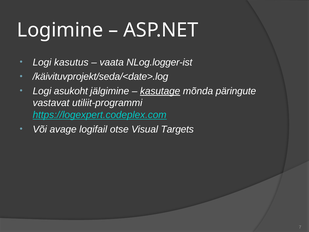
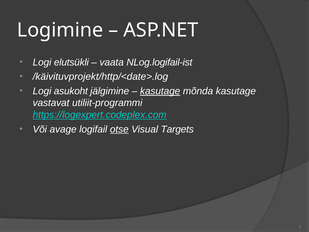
kasutus: kasutus -> elutsükli
NLog.logger-ist: NLog.logger-ist -> NLog.logifail-ist
/käivituvprojekt/seda/<date>.log: /käivituvprojekt/seda/<date>.log -> /käivituvprojekt/http/<date>.log
mõnda päringute: päringute -> kasutage
otse underline: none -> present
